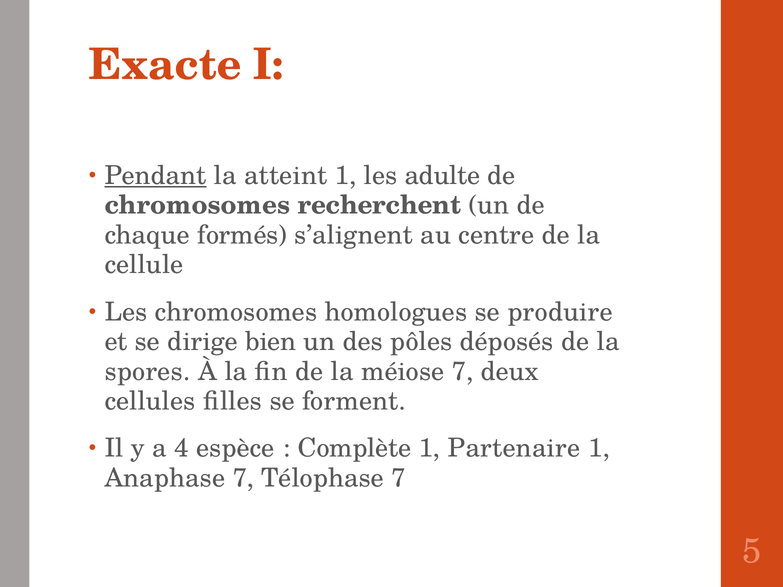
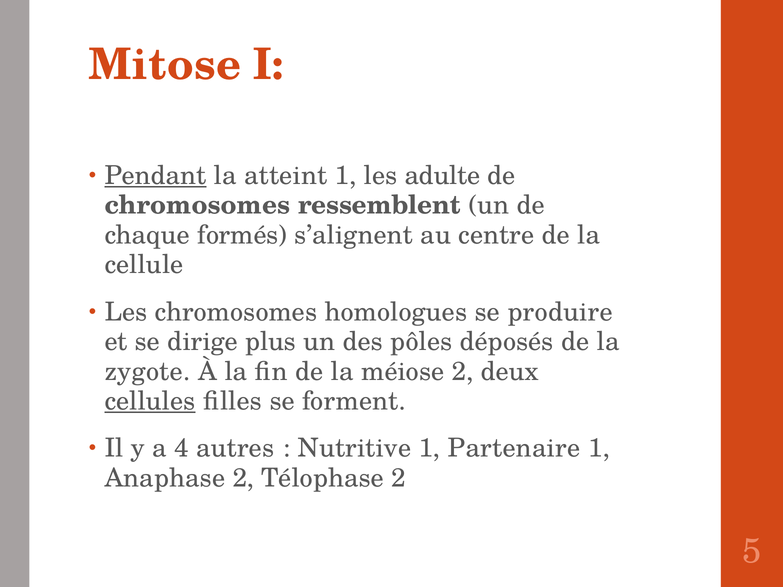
Exacte: Exacte -> Mitose
recherchent: recherchent -> ressemblent
bien: bien -> plus
spores: spores -> zygote
méiose 7: 7 -> 2
cellules underline: none -> present
espèce: espèce -> autres
Complète: Complète -> Nutritive
Anaphase 7: 7 -> 2
Télophase 7: 7 -> 2
